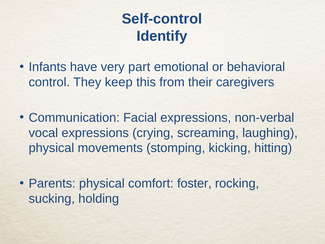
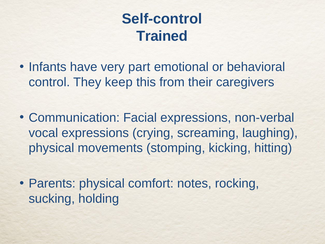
Identify: Identify -> Trained
foster: foster -> notes
